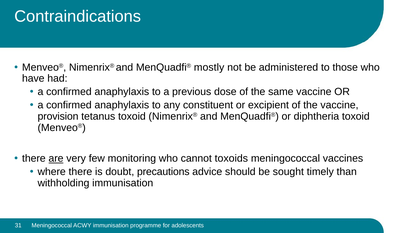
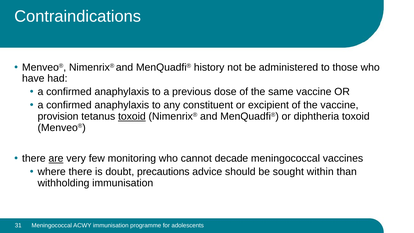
mostly: mostly -> history
toxoid at (132, 116) underline: none -> present
toxoids: toxoids -> decade
timely: timely -> within
